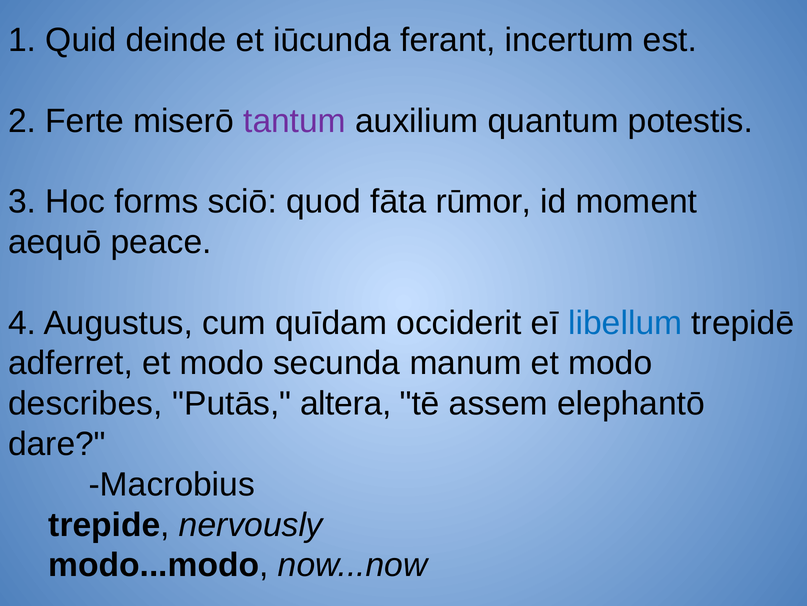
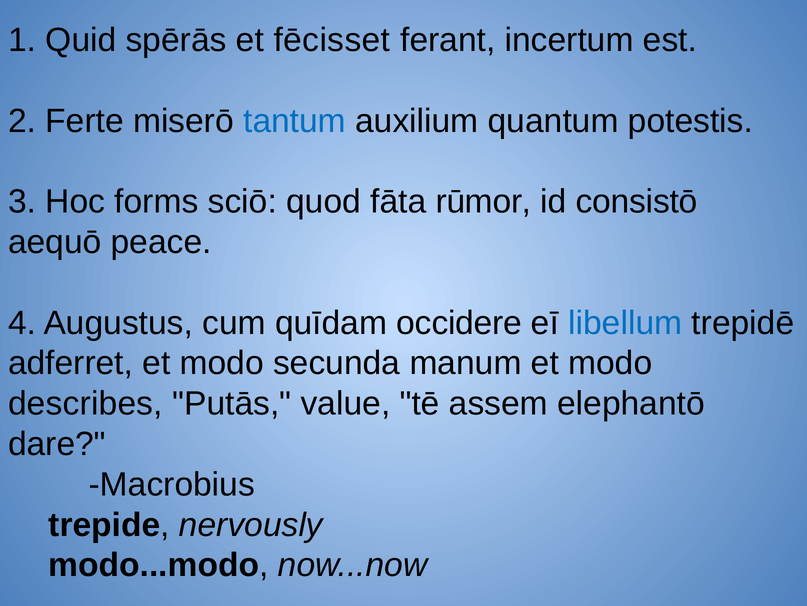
deinde: deinde -> spērās
iūcunda: iūcunda -> fēcisset
tantum colour: purple -> blue
moment: moment -> consistō
occiderit: occiderit -> occidere
altera: altera -> value
